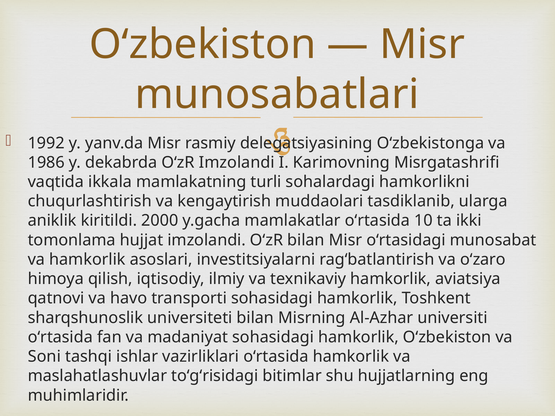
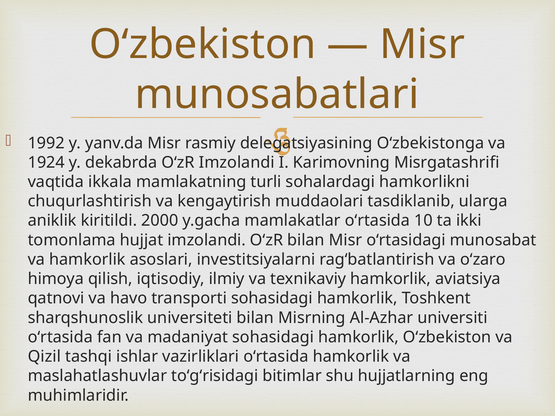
1986: 1986 -> 1924
Soni: Soni -> Qizil
